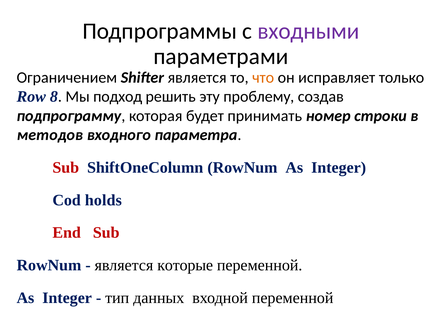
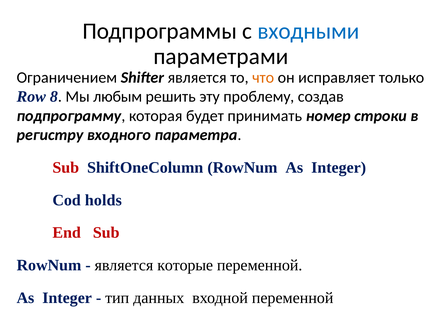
входными colour: purple -> blue
подход: подход -> любым
методов: методов -> регистру
